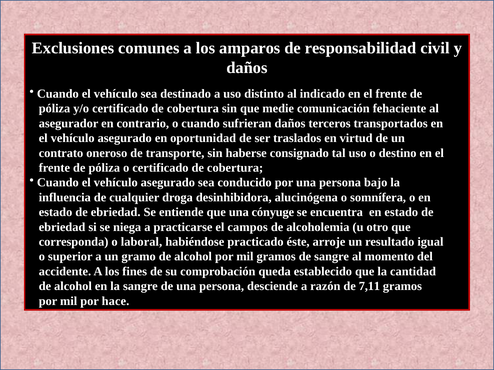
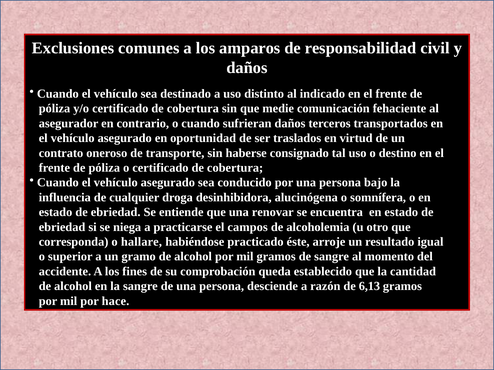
cónyuge: cónyuge -> renovar
laboral: laboral -> hallare
7,11: 7,11 -> 6,13
